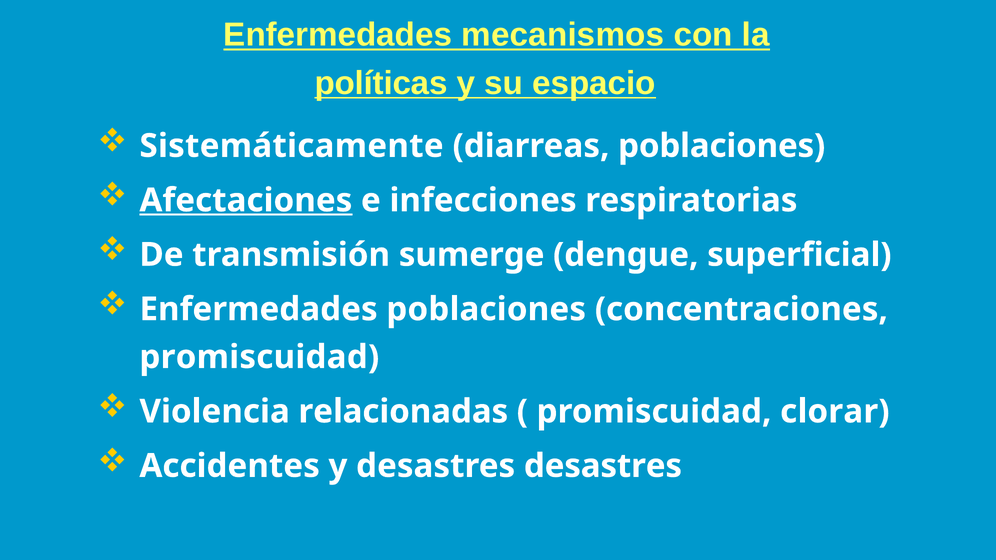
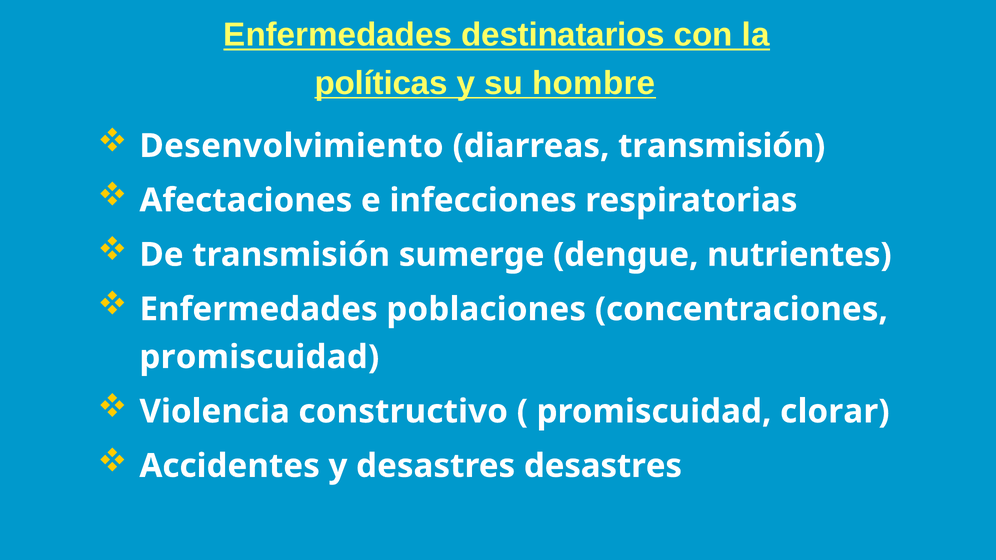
mecanismos: mecanismos -> destinatarios
espacio: espacio -> hombre
Sistemáticamente: Sistemáticamente -> Desenvolvimiento
diarreas poblaciones: poblaciones -> transmisión
Afectaciones underline: present -> none
superficial: superficial -> nutrientes
relacionadas: relacionadas -> constructivo
